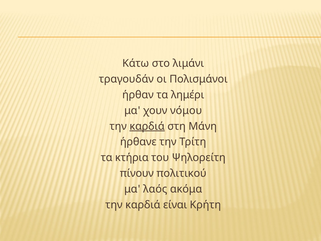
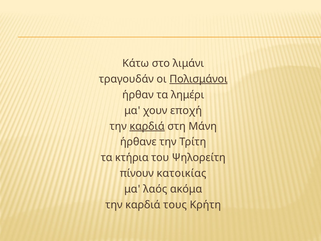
Πολισμάνοι underline: none -> present
νόμου: νόμου -> εποχή
πολιτικού: πολιτικού -> κατοικίας
είναι: είναι -> τους
